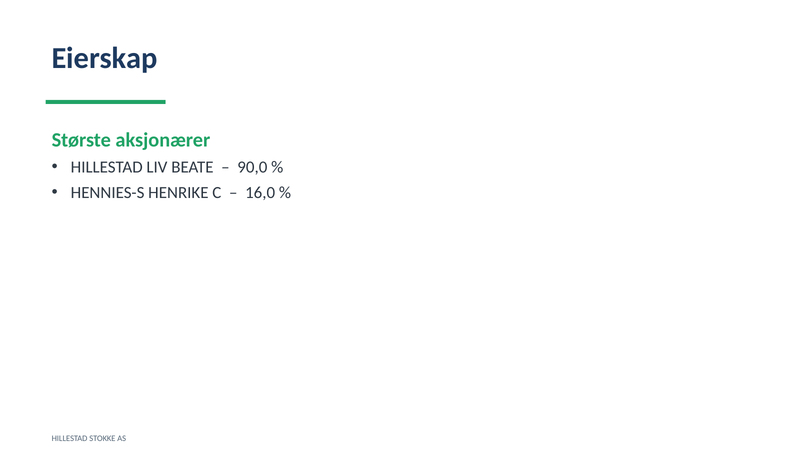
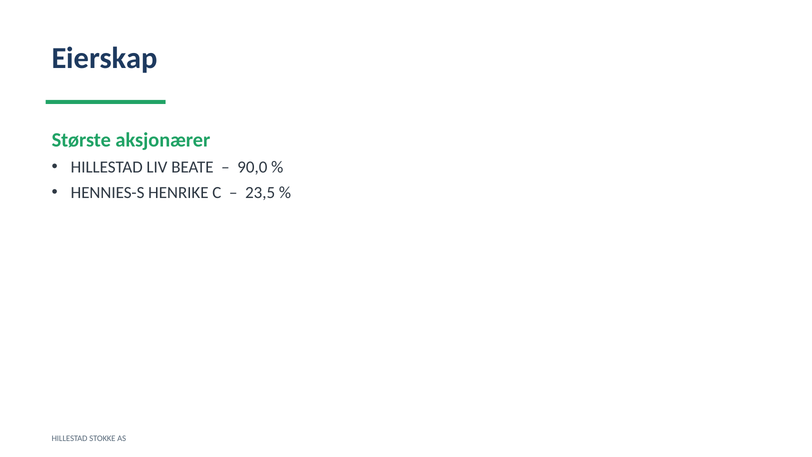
16,0: 16,0 -> 23,5
